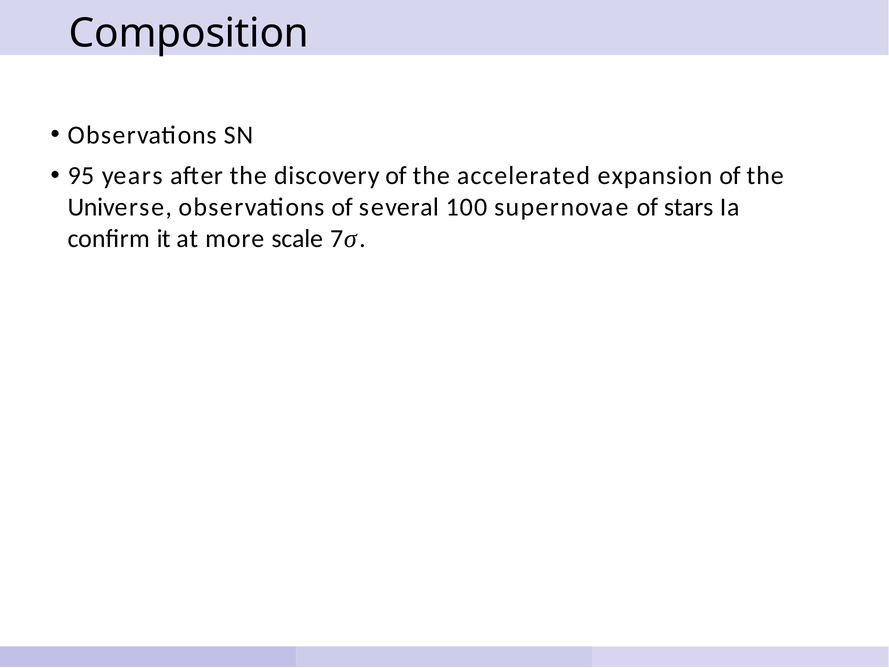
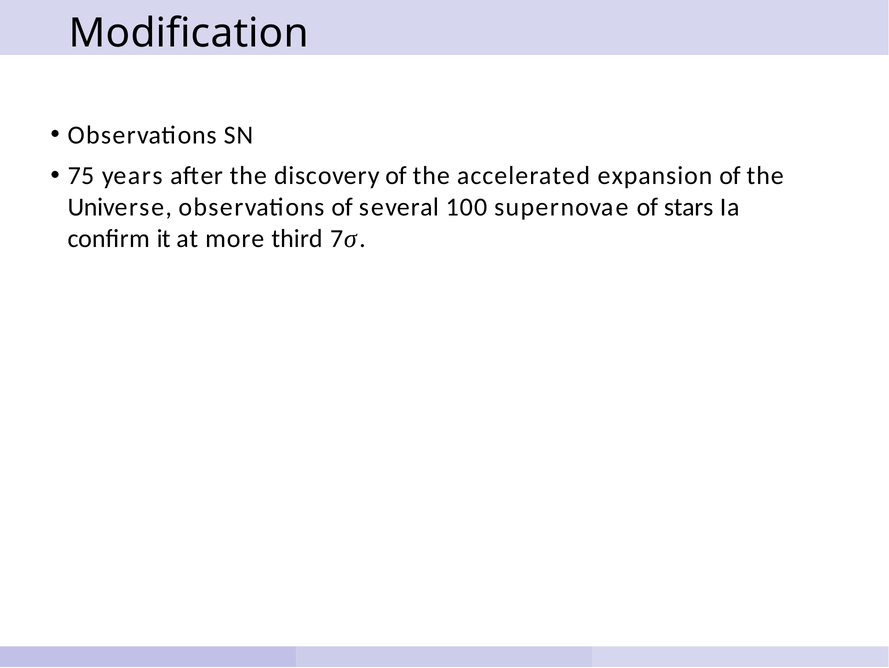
Composition: Composition -> Modification
95: 95 -> 75
scale: scale -> third
